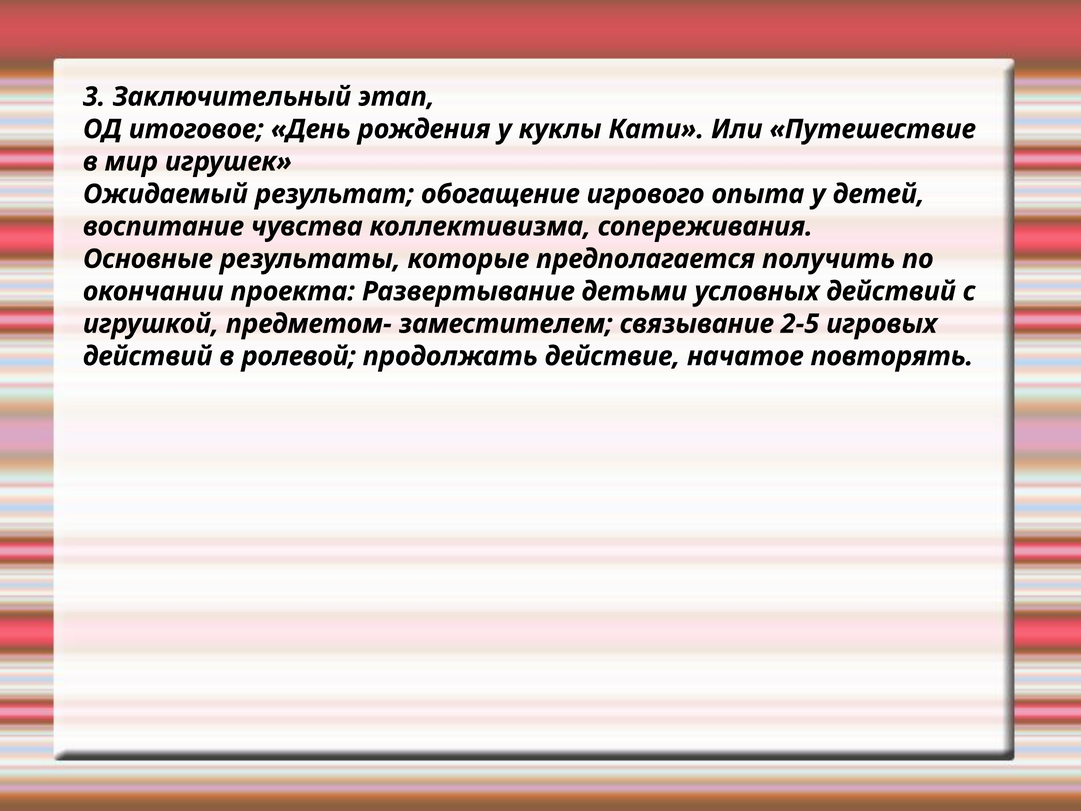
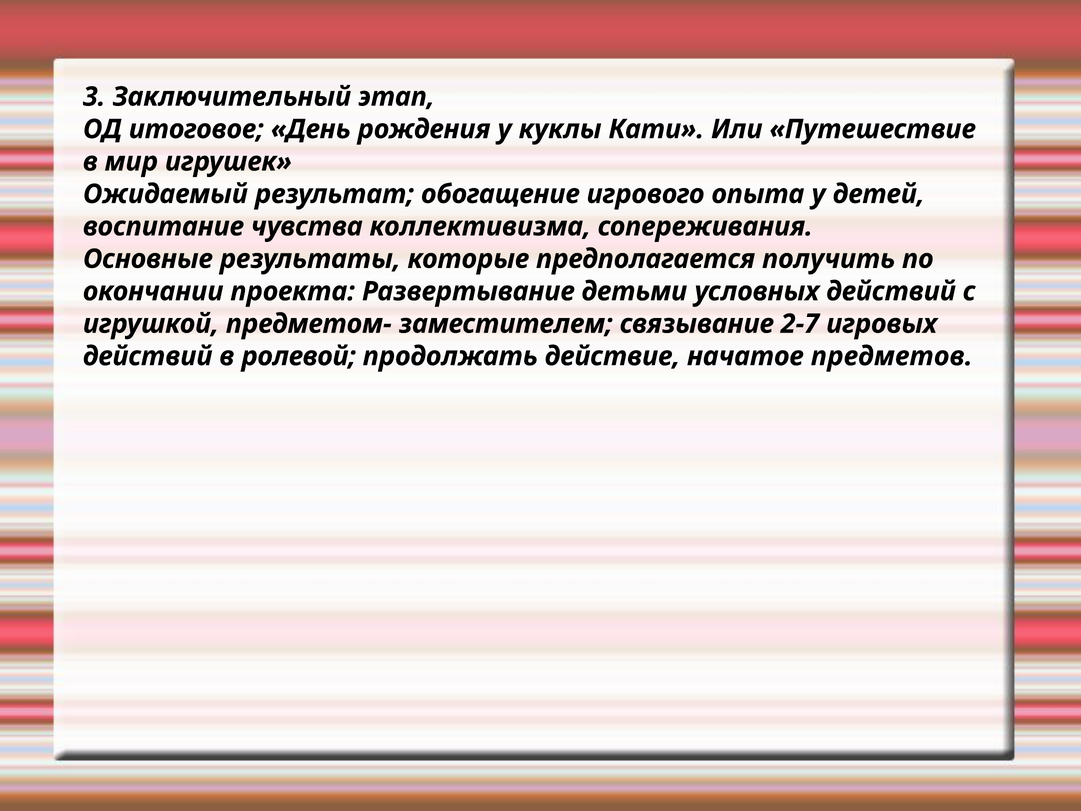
2-5: 2-5 -> 2-7
повторять: повторять -> предметов
